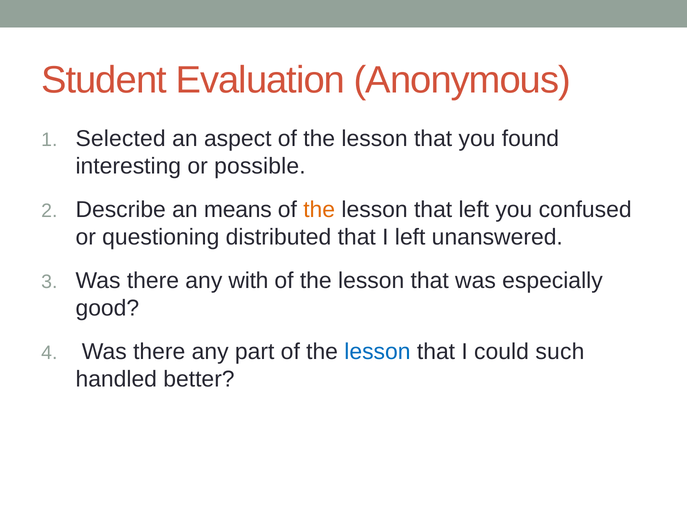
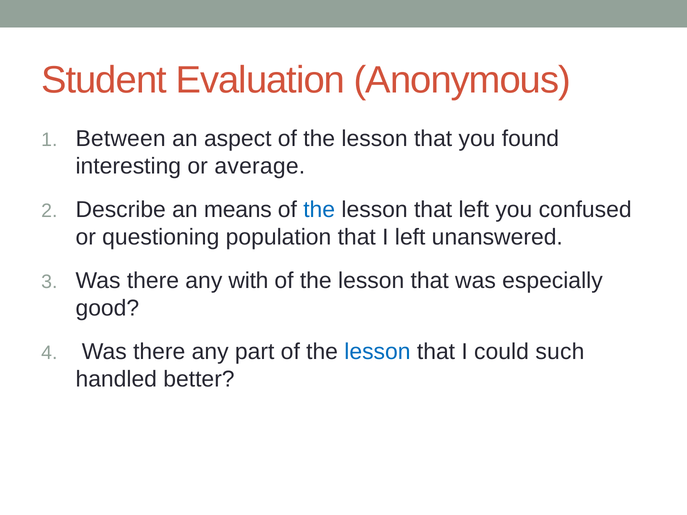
Selected: Selected -> Between
possible: possible -> average
the at (319, 210) colour: orange -> blue
distributed: distributed -> population
